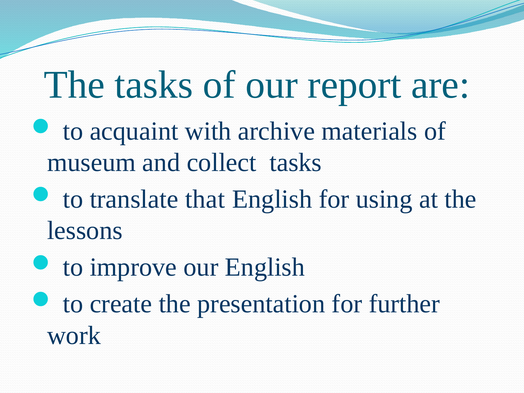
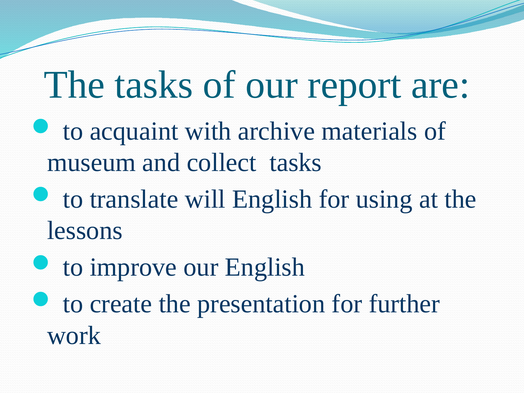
that: that -> will
